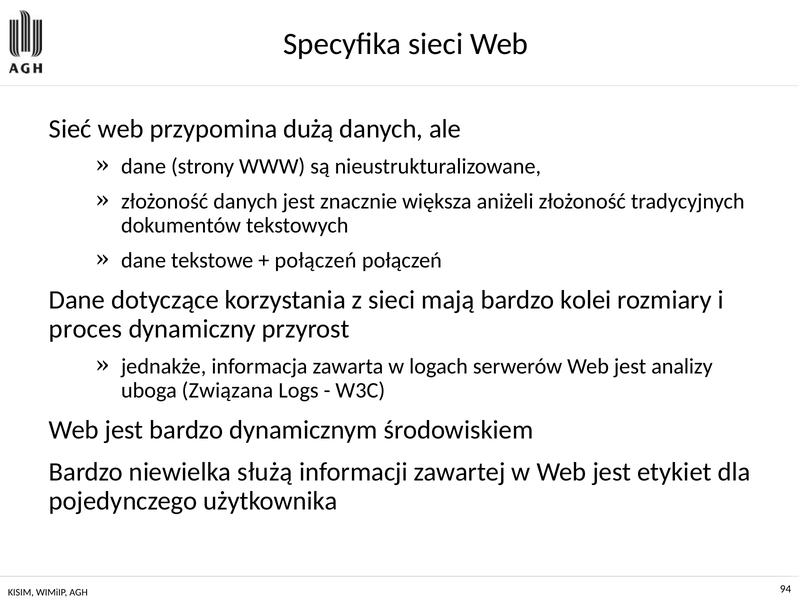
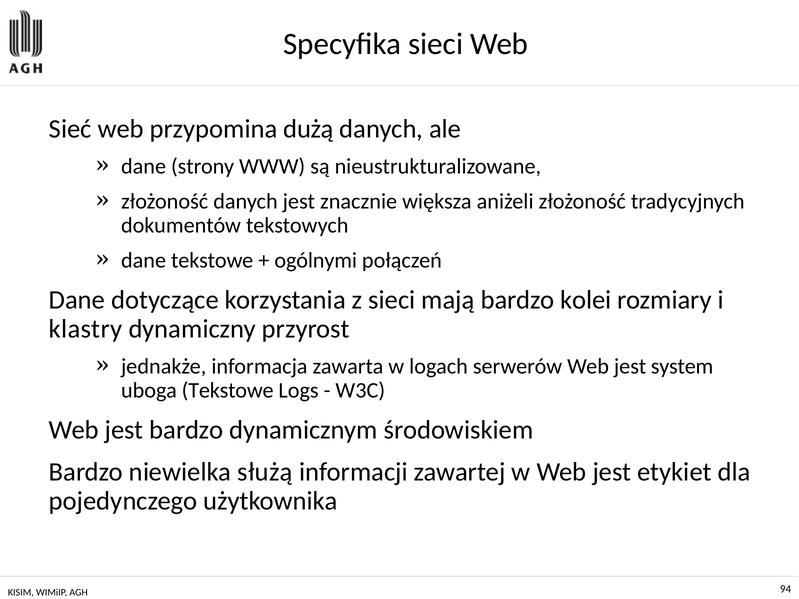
połączeń at (316, 261): połączeń -> ogólnymi
proces: proces -> klastry
analizy: analizy -> system
uboga Związana: Związana -> Tekstowe
